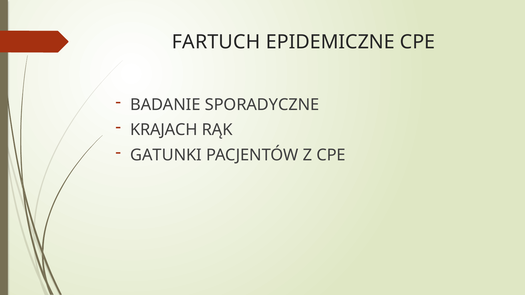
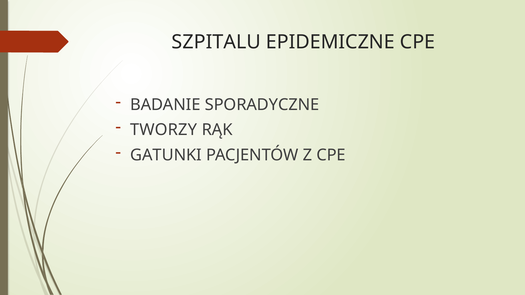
FARTUCH: FARTUCH -> SZPITALU
KRAJACH: KRAJACH -> TWORZY
